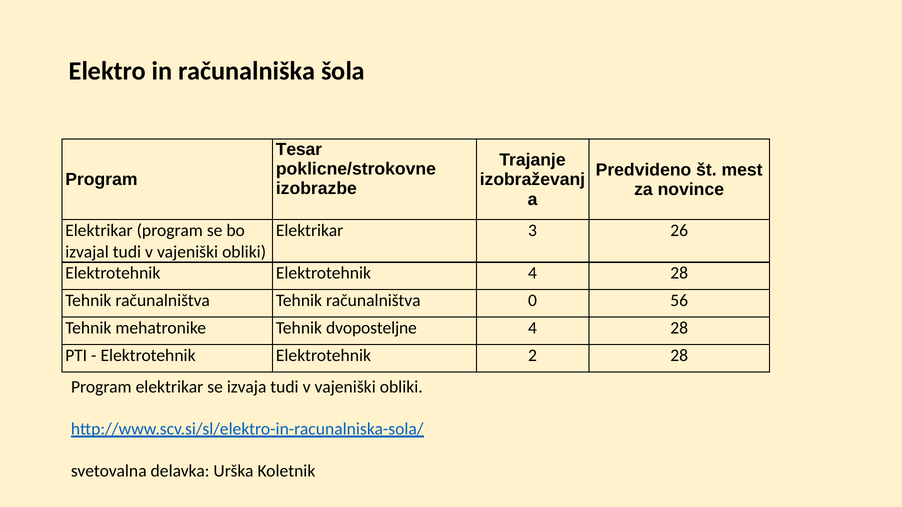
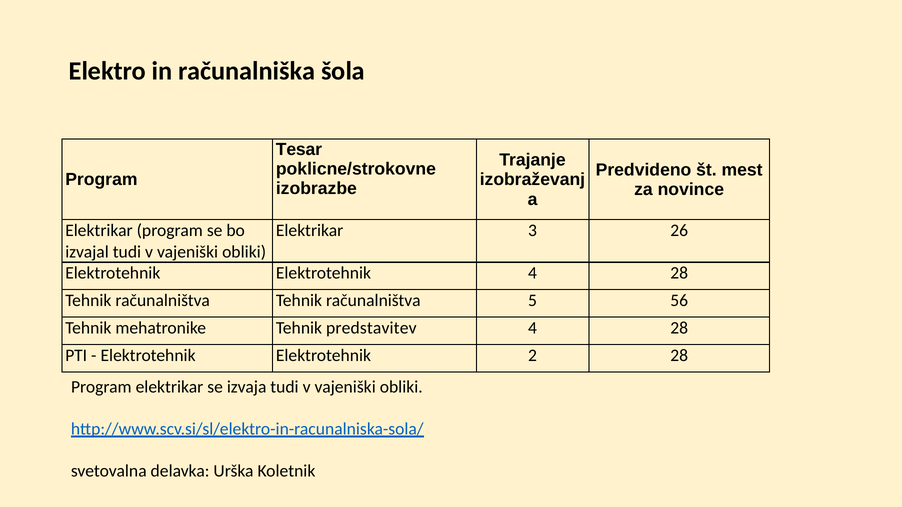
0: 0 -> 5
dvoposteljne: dvoposteljne -> predstavitev
